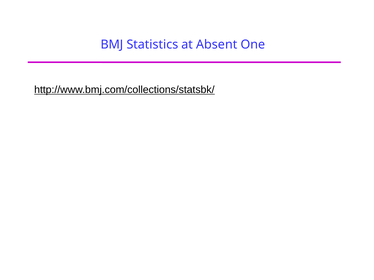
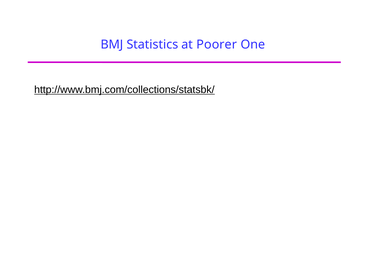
Absent: Absent -> Poorer
